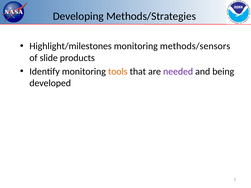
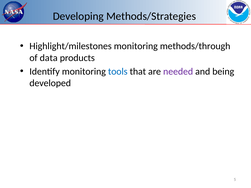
methods/sensors: methods/sensors -> methods/through
slide: slide -> data
tools colour: orange -> blue
